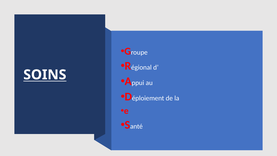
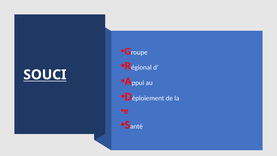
SOINS: SOINS -> SOUCI
